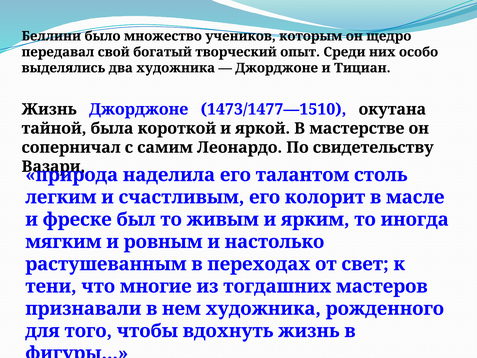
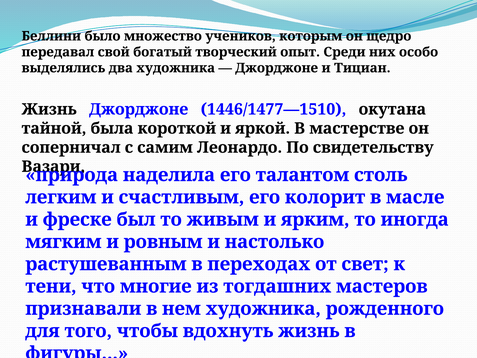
1473/1477—1510: 1473/1477—1510 -> 1446/1477—1510
